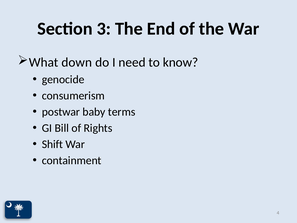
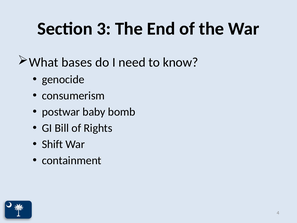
down: down -> bases
terms: terms -> bomb
